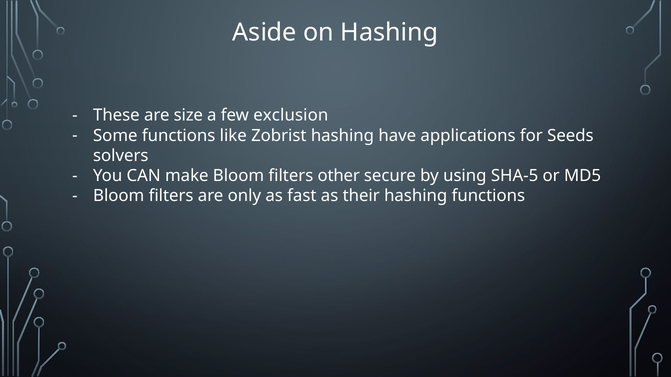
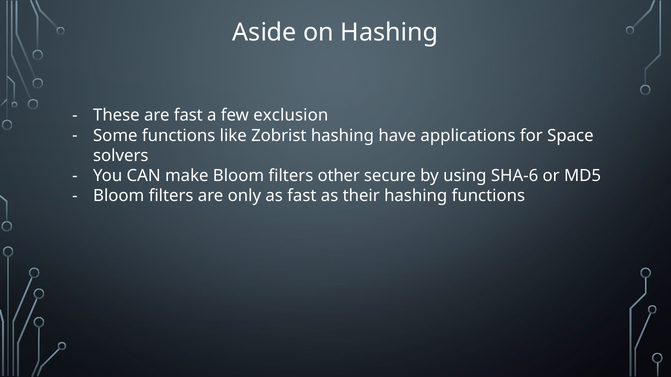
are size: size -> fast
Seeds: Seeds -> Space
SHA-5: SHA-5 -> SHA-6
